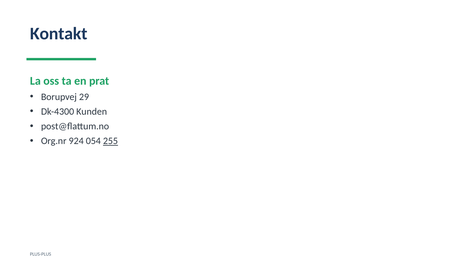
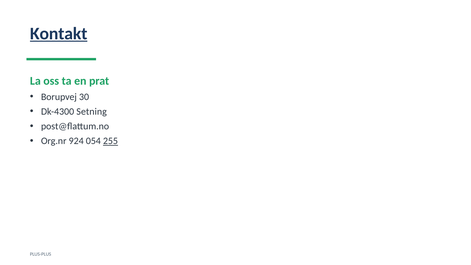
Kontakt underline: none -> present
29: 29 -> 30
Kunden: Kunden -> Setning
